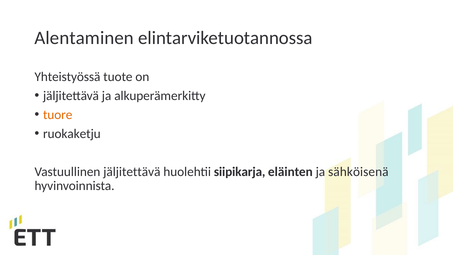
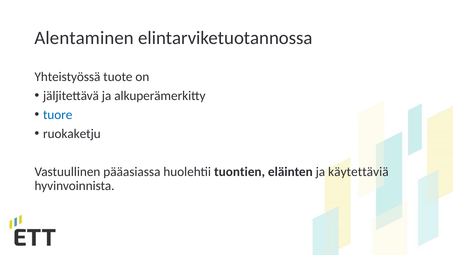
tuore colour: orange -> blue
Vastuullinen jäljitettävä: jäljitettävä -> pääasiassa
siipikarja: siipikarja -> tuontien
sähköisenä: sähköisenä -> käytettäviä
